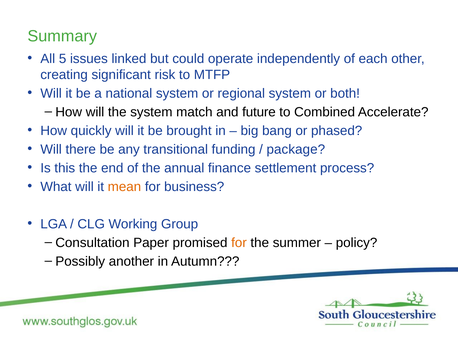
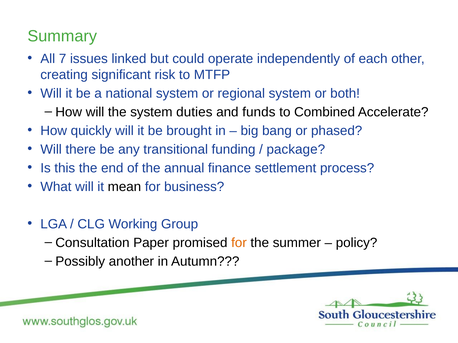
5: 5 -> 7
match: match -> duties
future: future -> funds
mean colour: orange -> black
